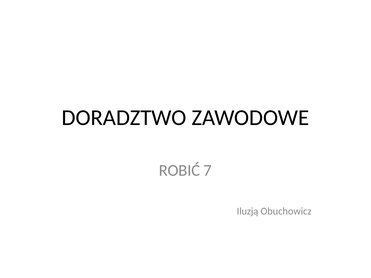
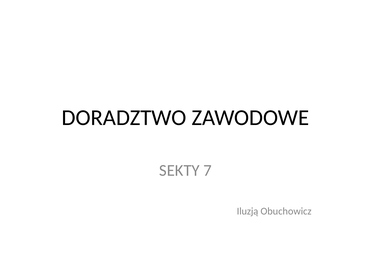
ROBIĆ: ROBIĆ -> SEKTY
